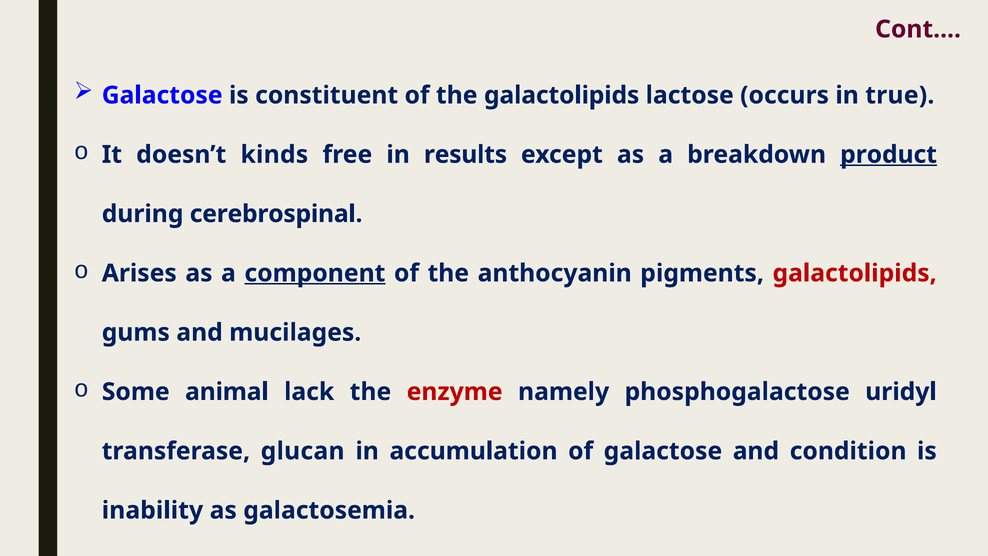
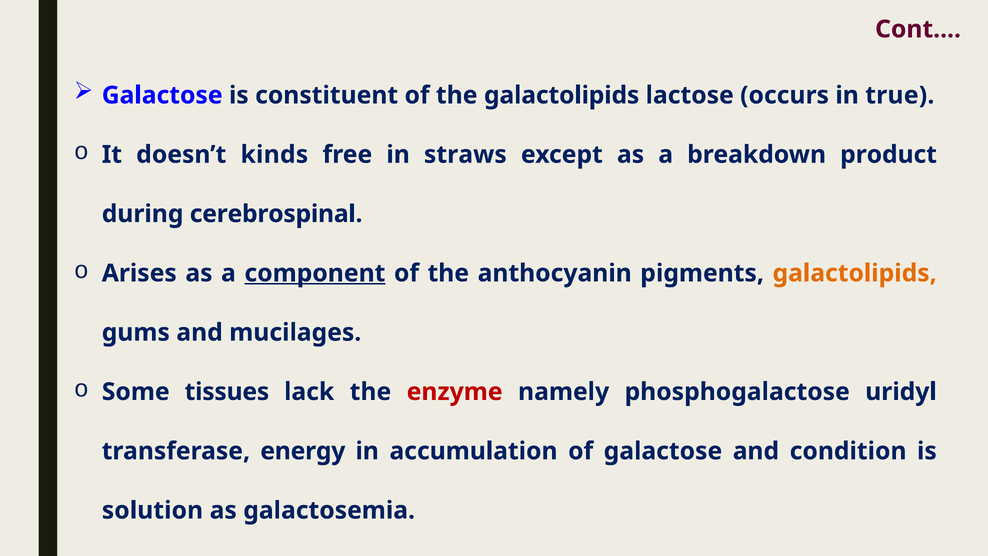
results: results -> straws
product underline: present -> none
galactolipids at (855, 273) colour: red -> orange
animal: animal -> tissues
glucan: glucan -> energy
inability: inability -> solution
